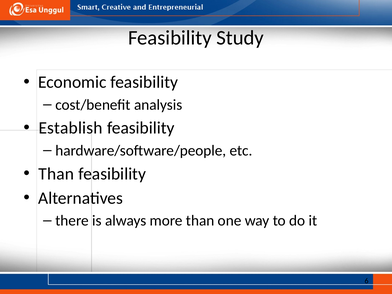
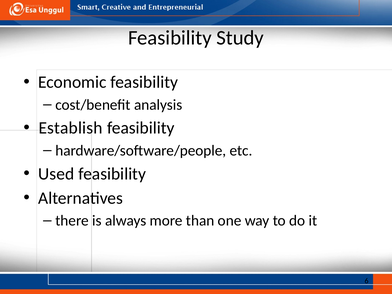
Than at (56, 174): Than -> Used
